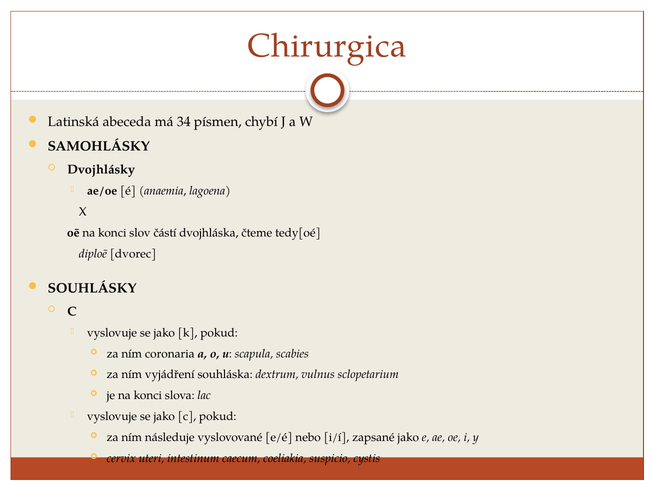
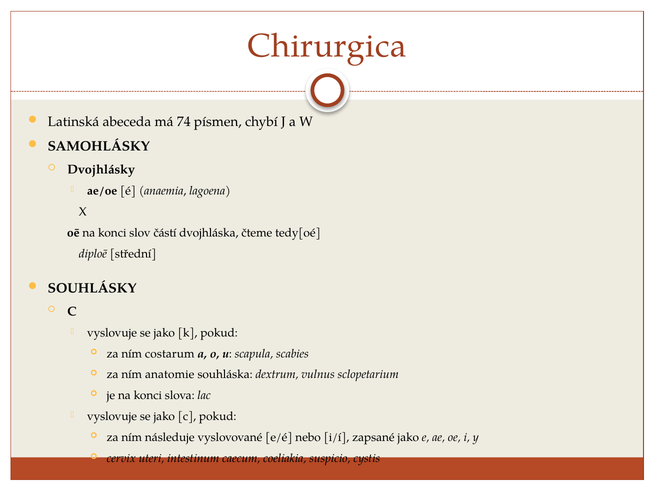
34: 34 -> 74
dvorec: dvorec -> střední
coronaria: coronaria -> costarum
vyjádření: vyjádření -> anatomie
